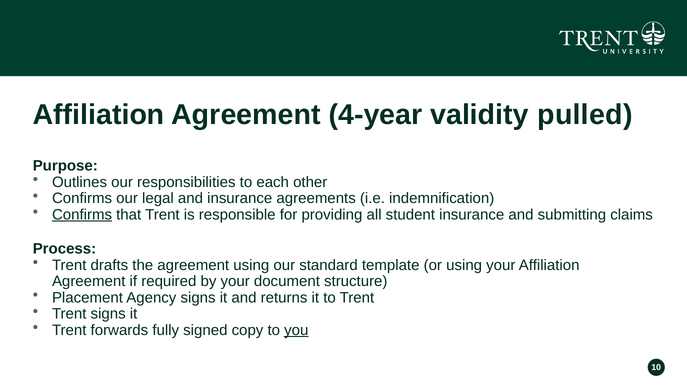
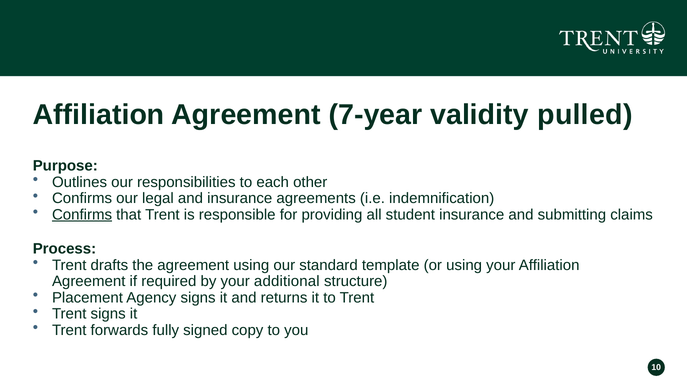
4-year: 4-year -> 7-year
document: document -> additional
you underline: present -> none
